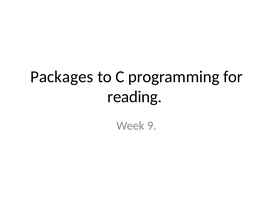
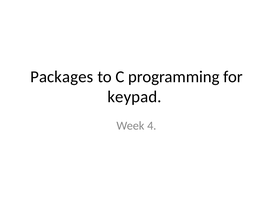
reading: reading -> keypad
9: 9 -> 4
